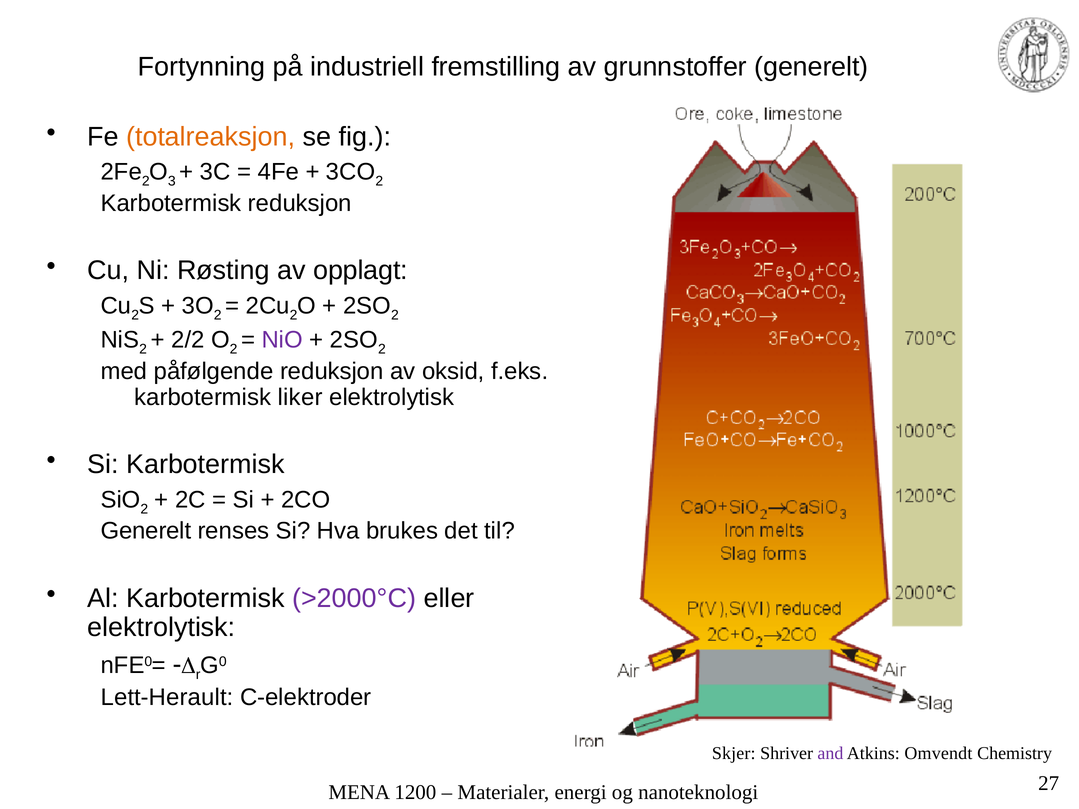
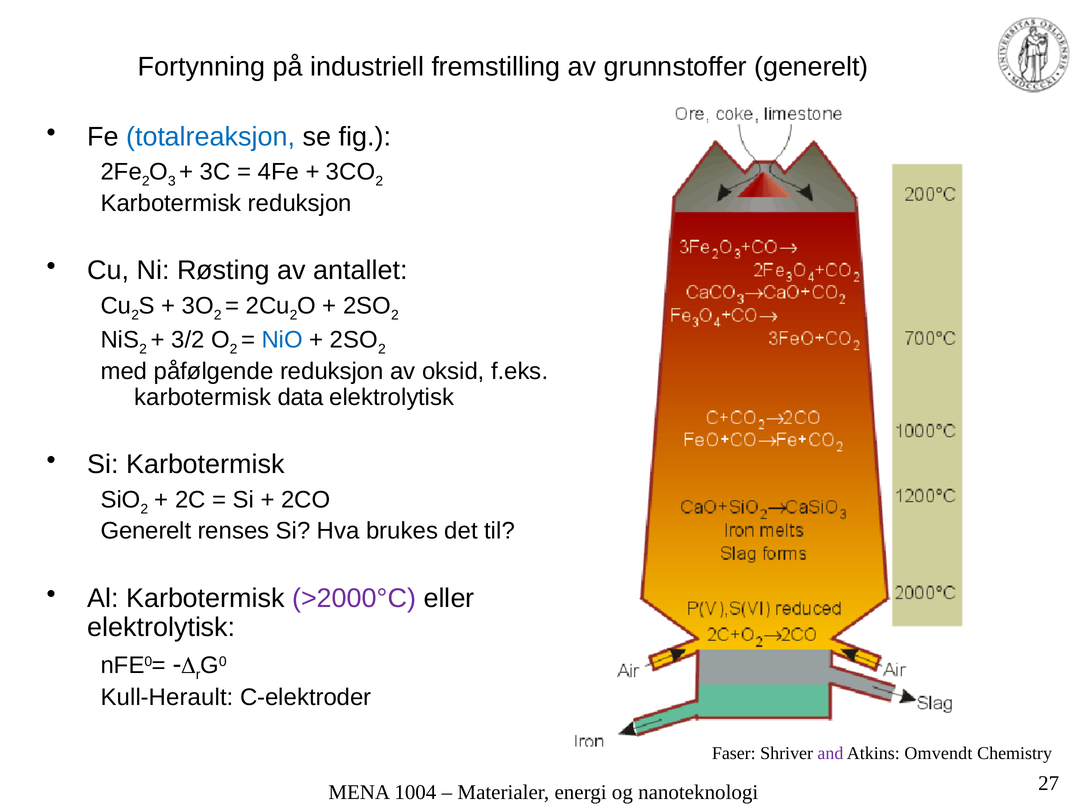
totalreaksjon colour: orange -> blue
opplagt: opplagt -> antallet
2/2: 2/2 -> 3/2
NiO colour: purple -> blue
liker: liker -> data
Lett-Herault: Lett-Herault -> Kull-Herault
Skjer: Skjer -> Faser
1200: 1200 -> 1004
